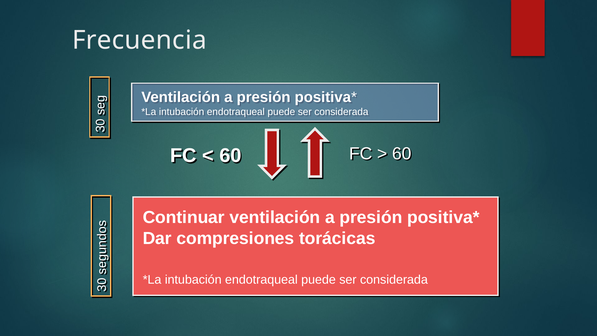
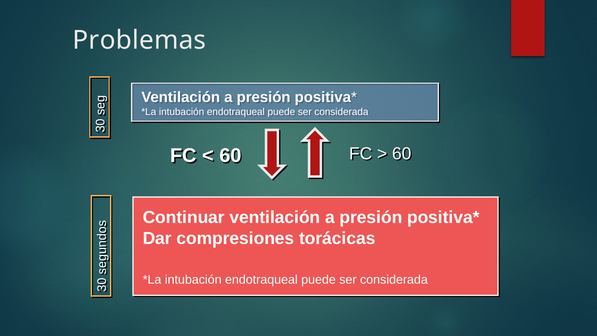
Frecuencia: Frecuencia -> Problemas
